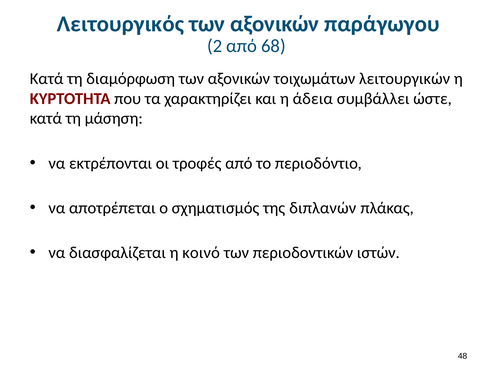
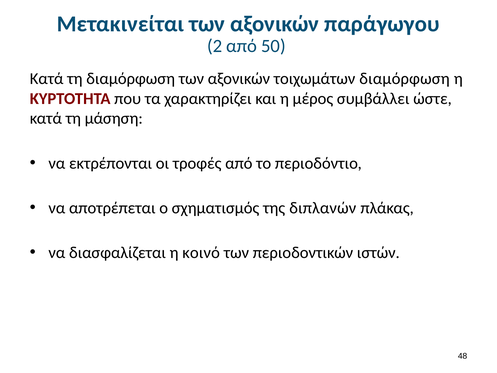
Λειτουργικός: Λειτουργικός -> Μετακινείται
68: 68 -> 50
τοιχωμάτων λειτουργικών: λειτουργικών -> διαμόρφωση
άδεια: άδεια -> μέρος
